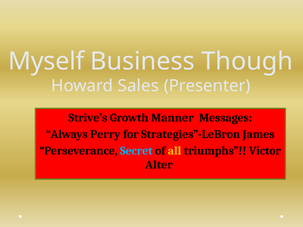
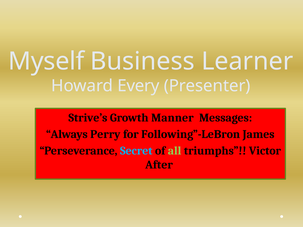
Though: Though -> Learner
Sales: Sales -> Every
Strategies”-LeBron: Strategies”-LeBron -> Following”-LeBron
all colour: yellow -> light green
Alter: Alter -> After
